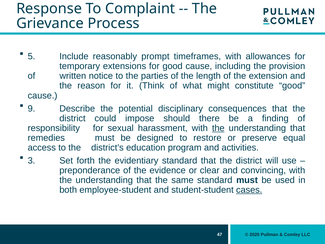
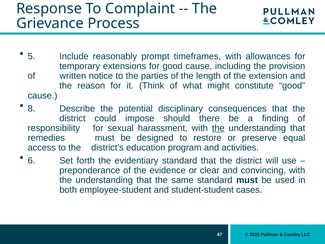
9: 9 -> 8
3: 3 -> 6
cases underline: present -> none
